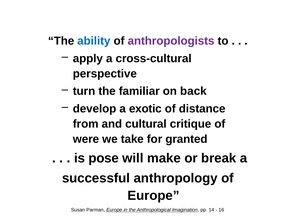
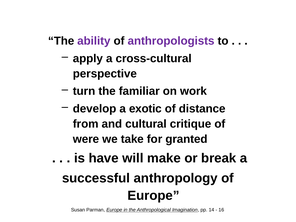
ability colour: blue -> purple
back: back -> work
pose: pose -> have
